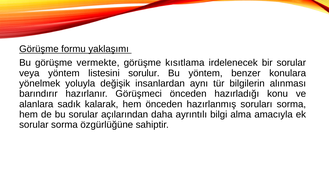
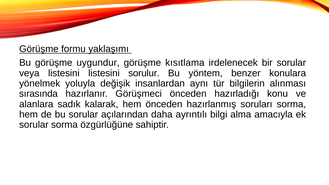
vermekte: vermekte -> uygundur
veya yöntem: yöntem -> listesini
barındırır: barındırır -> sırasında
